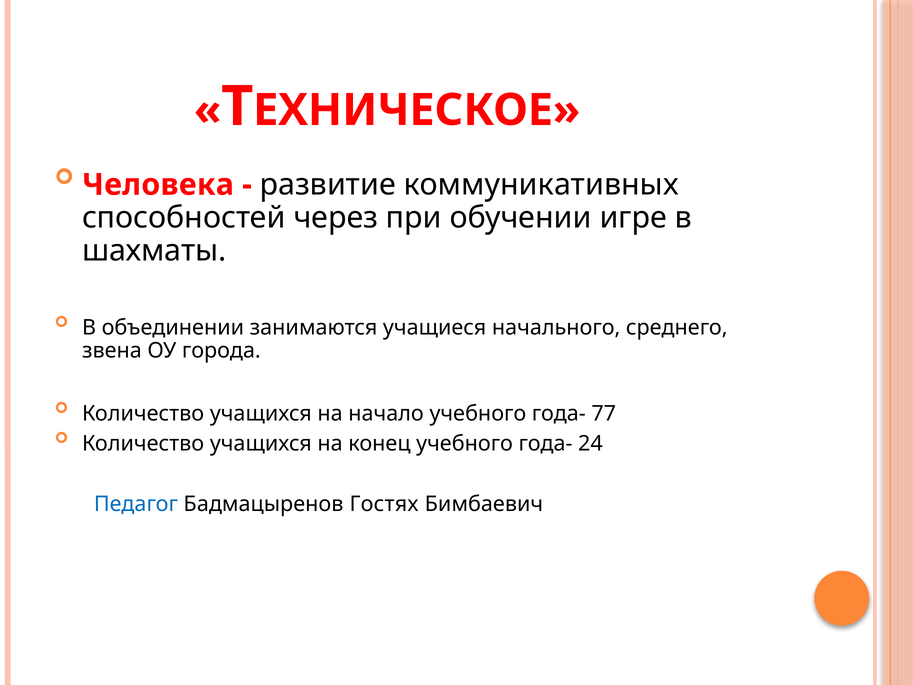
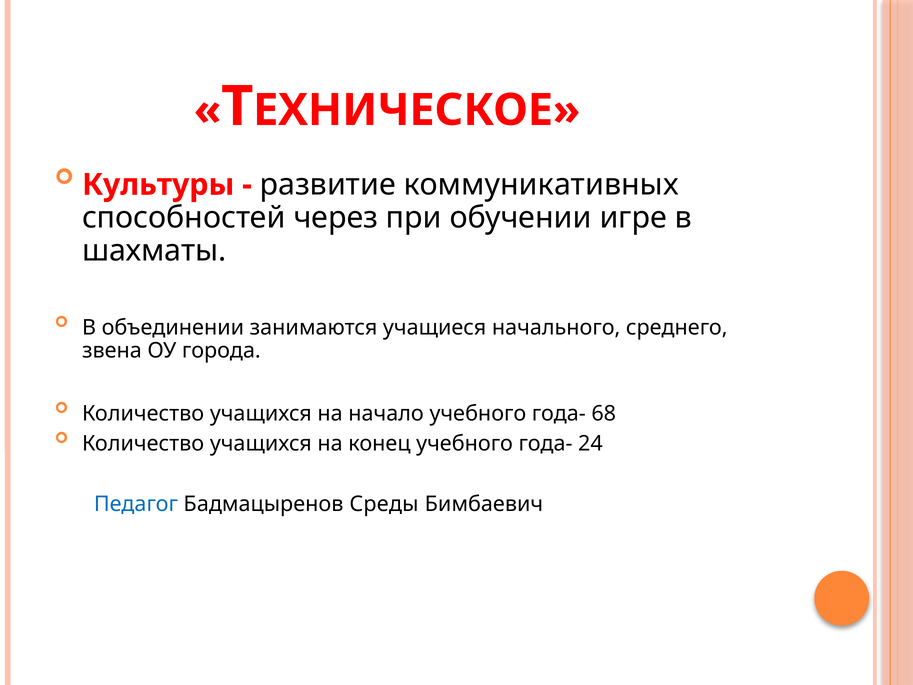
Человека: Человека -> Культуры
77: 77 -> 68
Гостях: Гостях -> Среды
